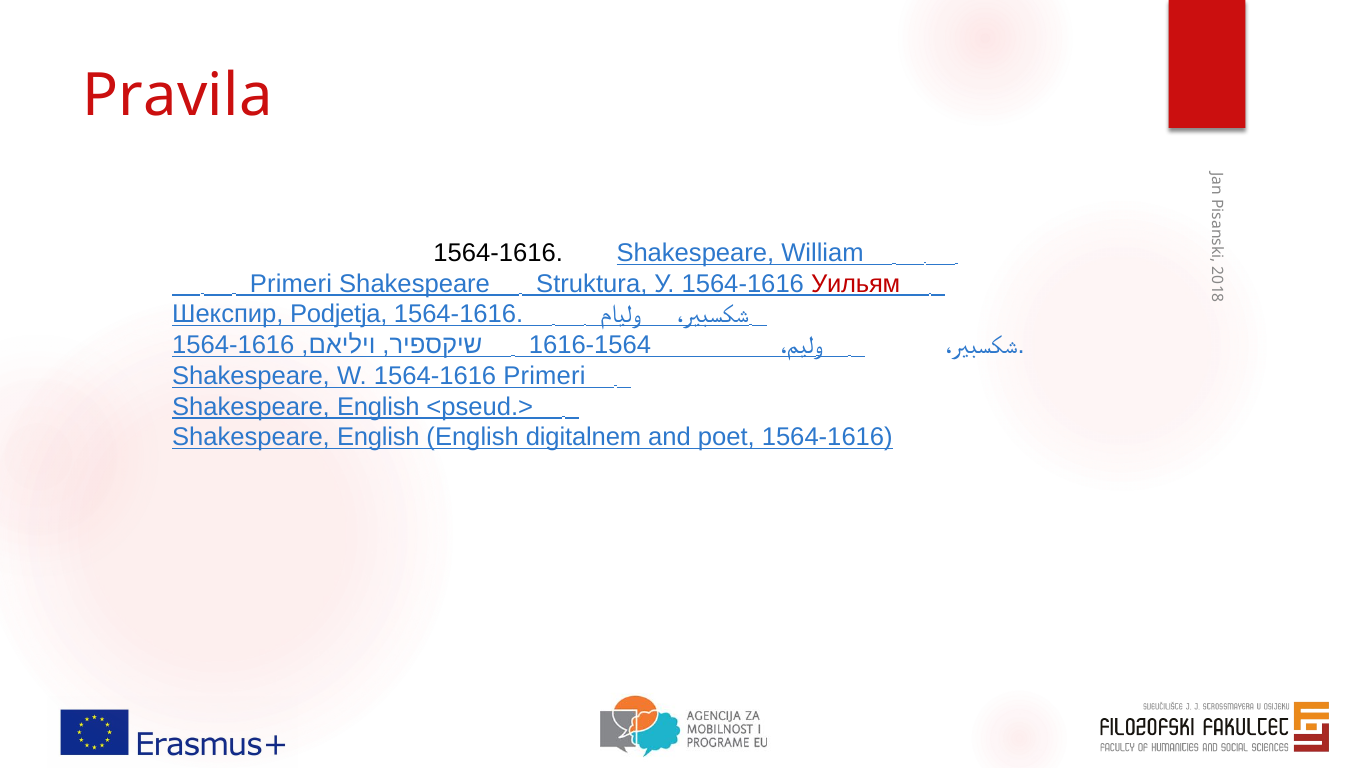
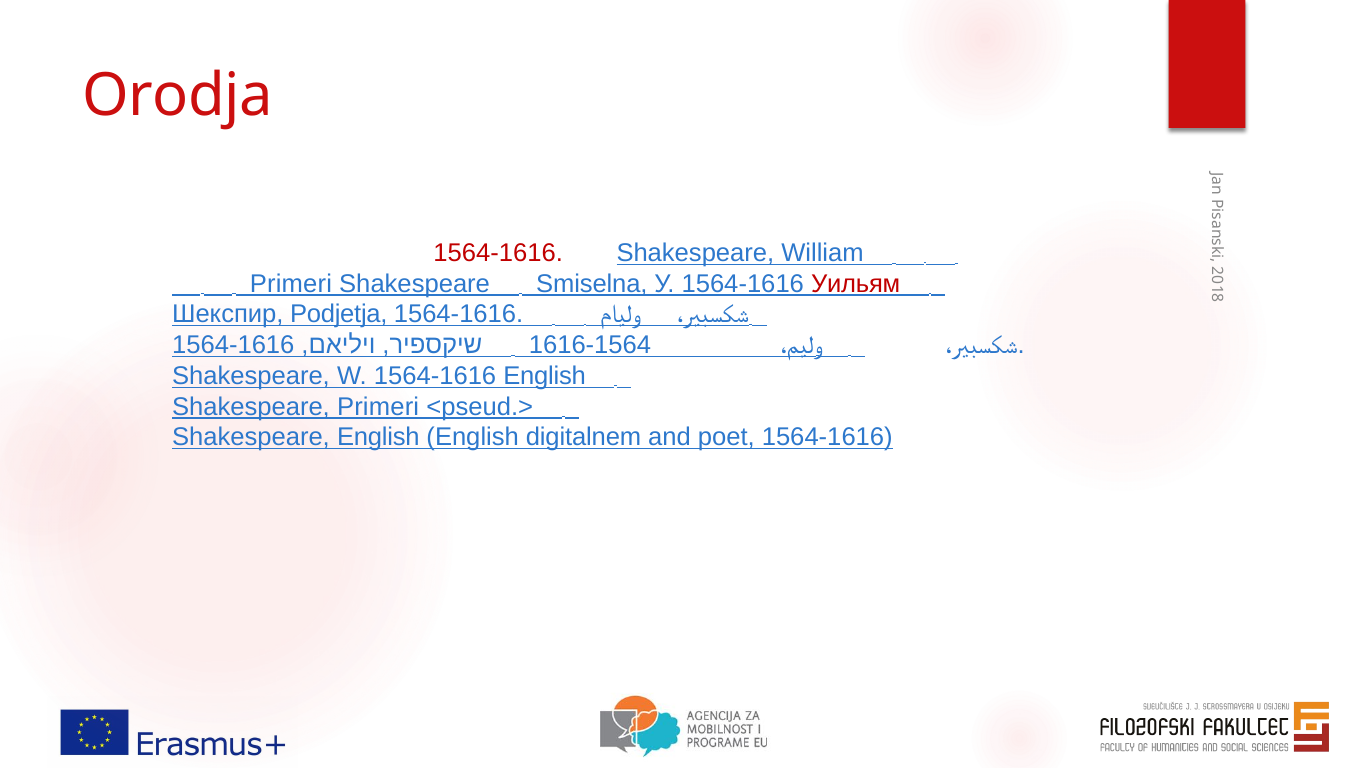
Pravila: Pravila -> Orodja
1564-1616 at (498, 253) colour: black -> red
Struktura: Struktura -> Smiselna
1564-1616 Primeri: Primeri -> English
English at (378, 407): English -> Primeri
